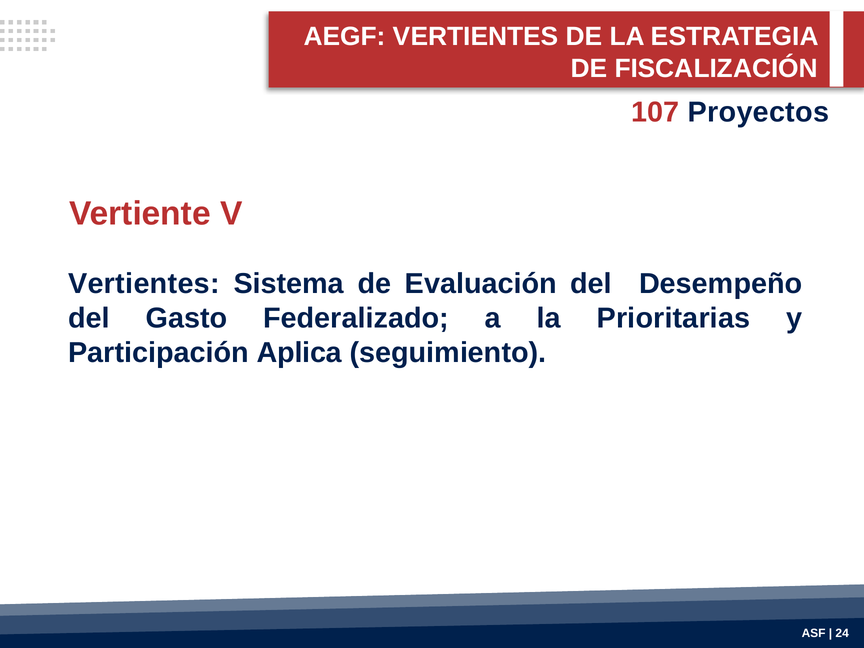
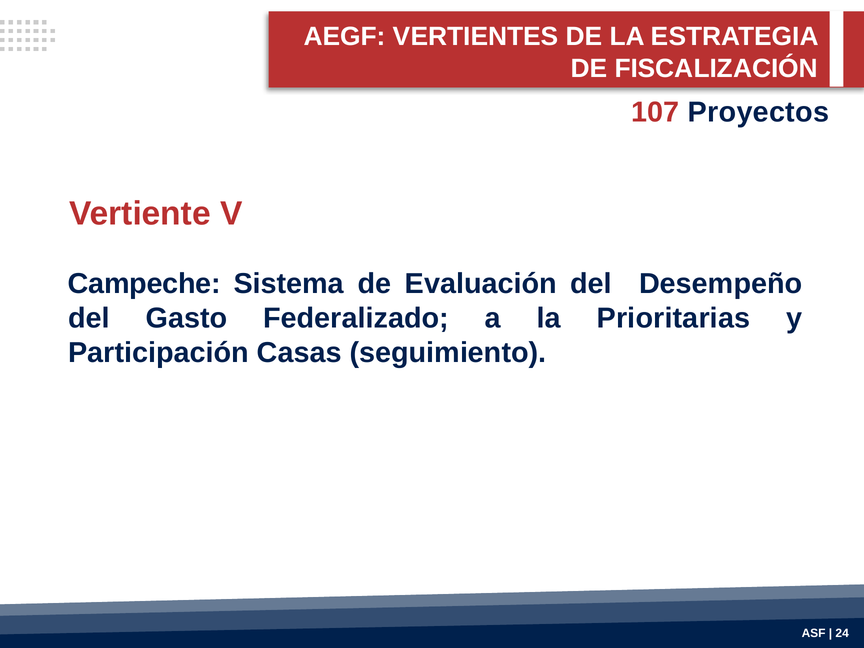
Vertientes at (144, 284): Vertientes -> Campeche
Aplica: Aplica -> Casas
